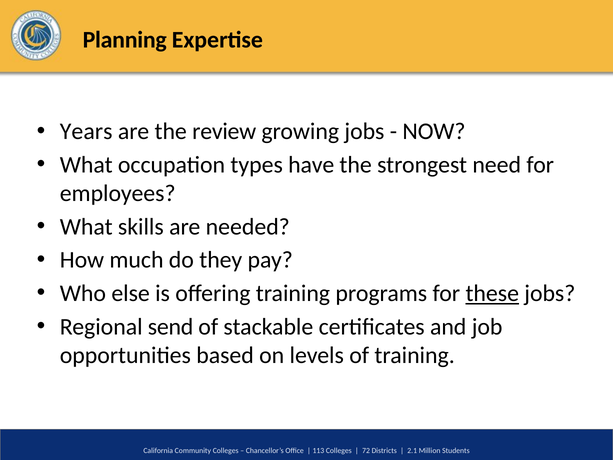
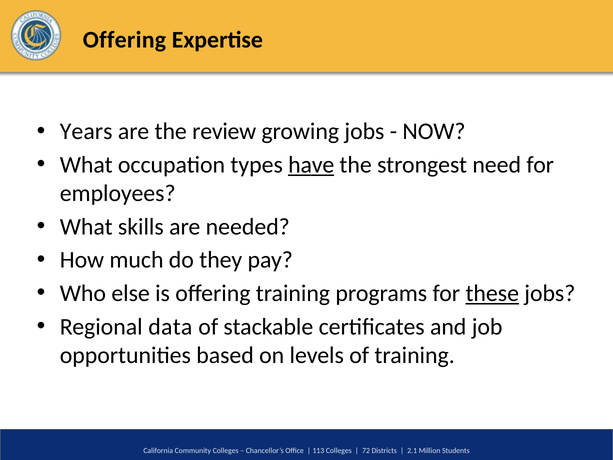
Planning at (125, 40): Planning -> Offering
have underline: none -> present
send: send -> data
